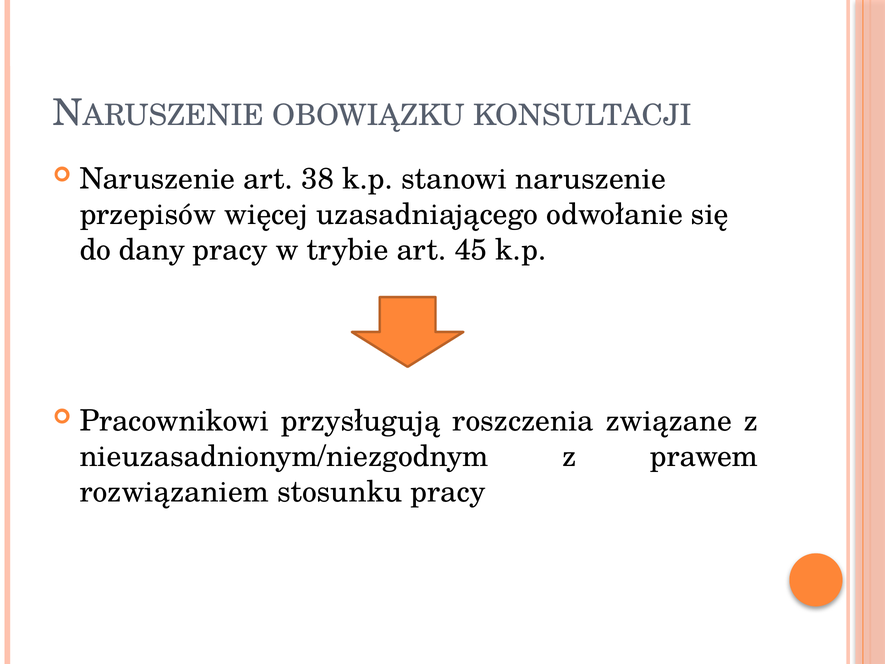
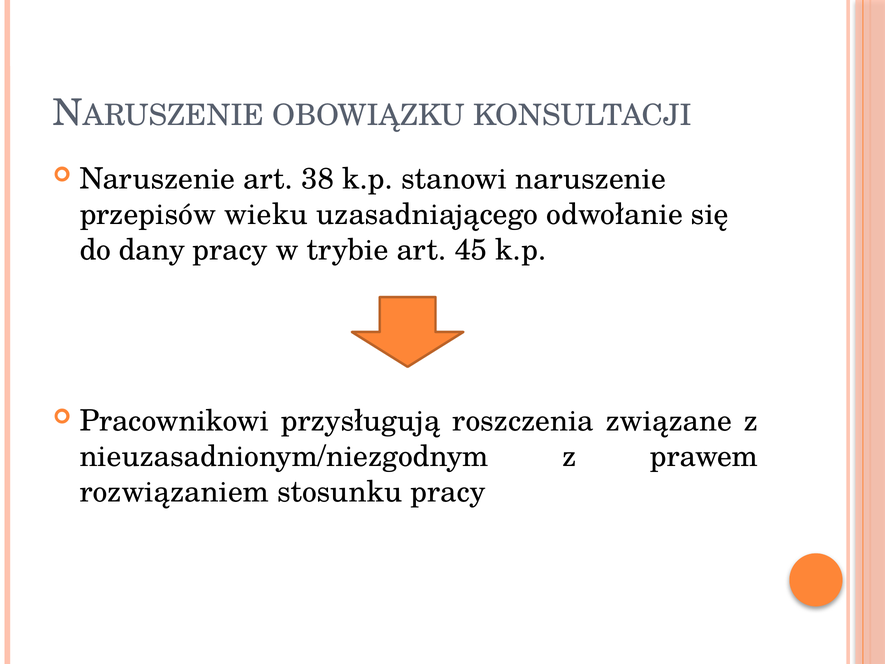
więcej: więcej -> wieku
